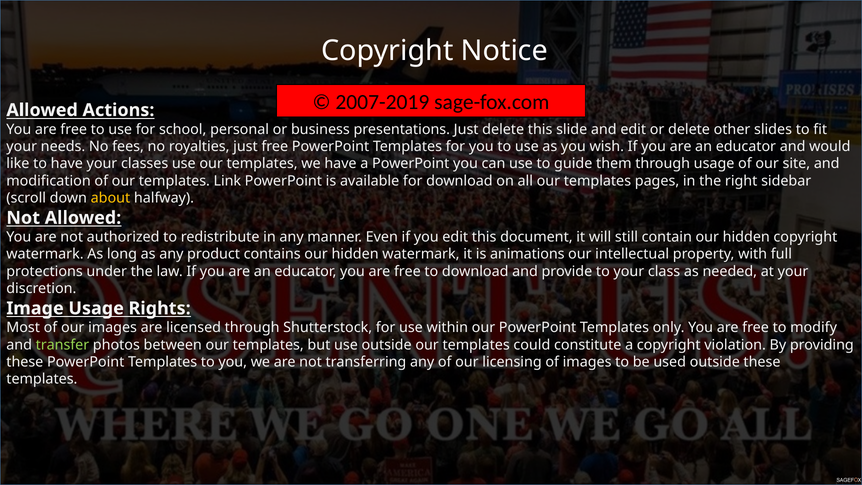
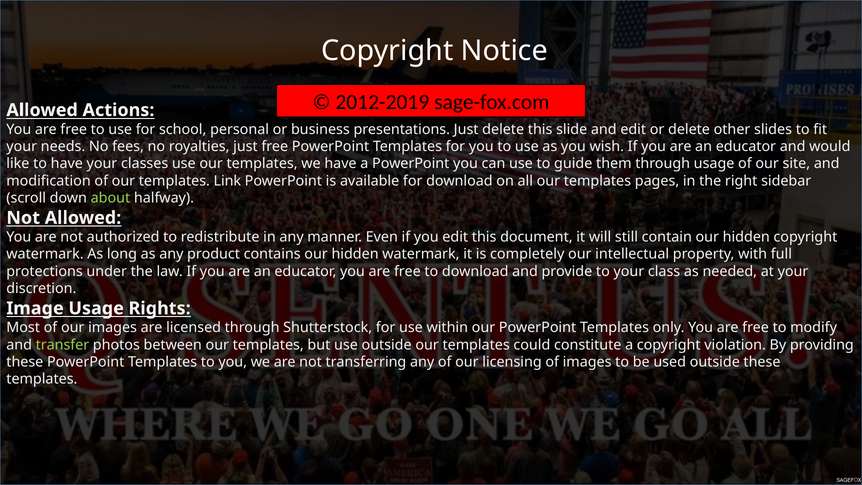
2007-2019: 2007-2019 -> 2012-2019
about colour: yellow -> light green
animations: animations -> completely
